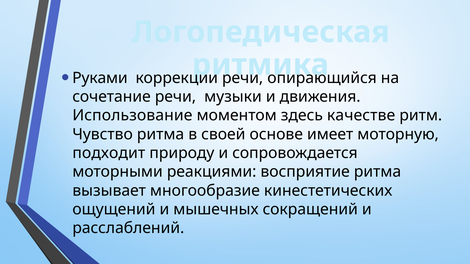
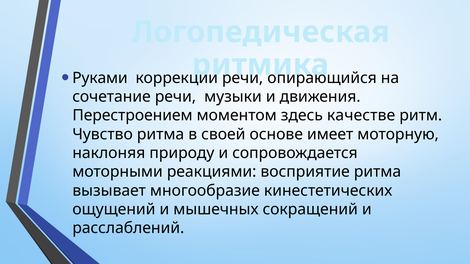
Использование: Использование -> Перестроением
подходит: подходит -> наклоняя
